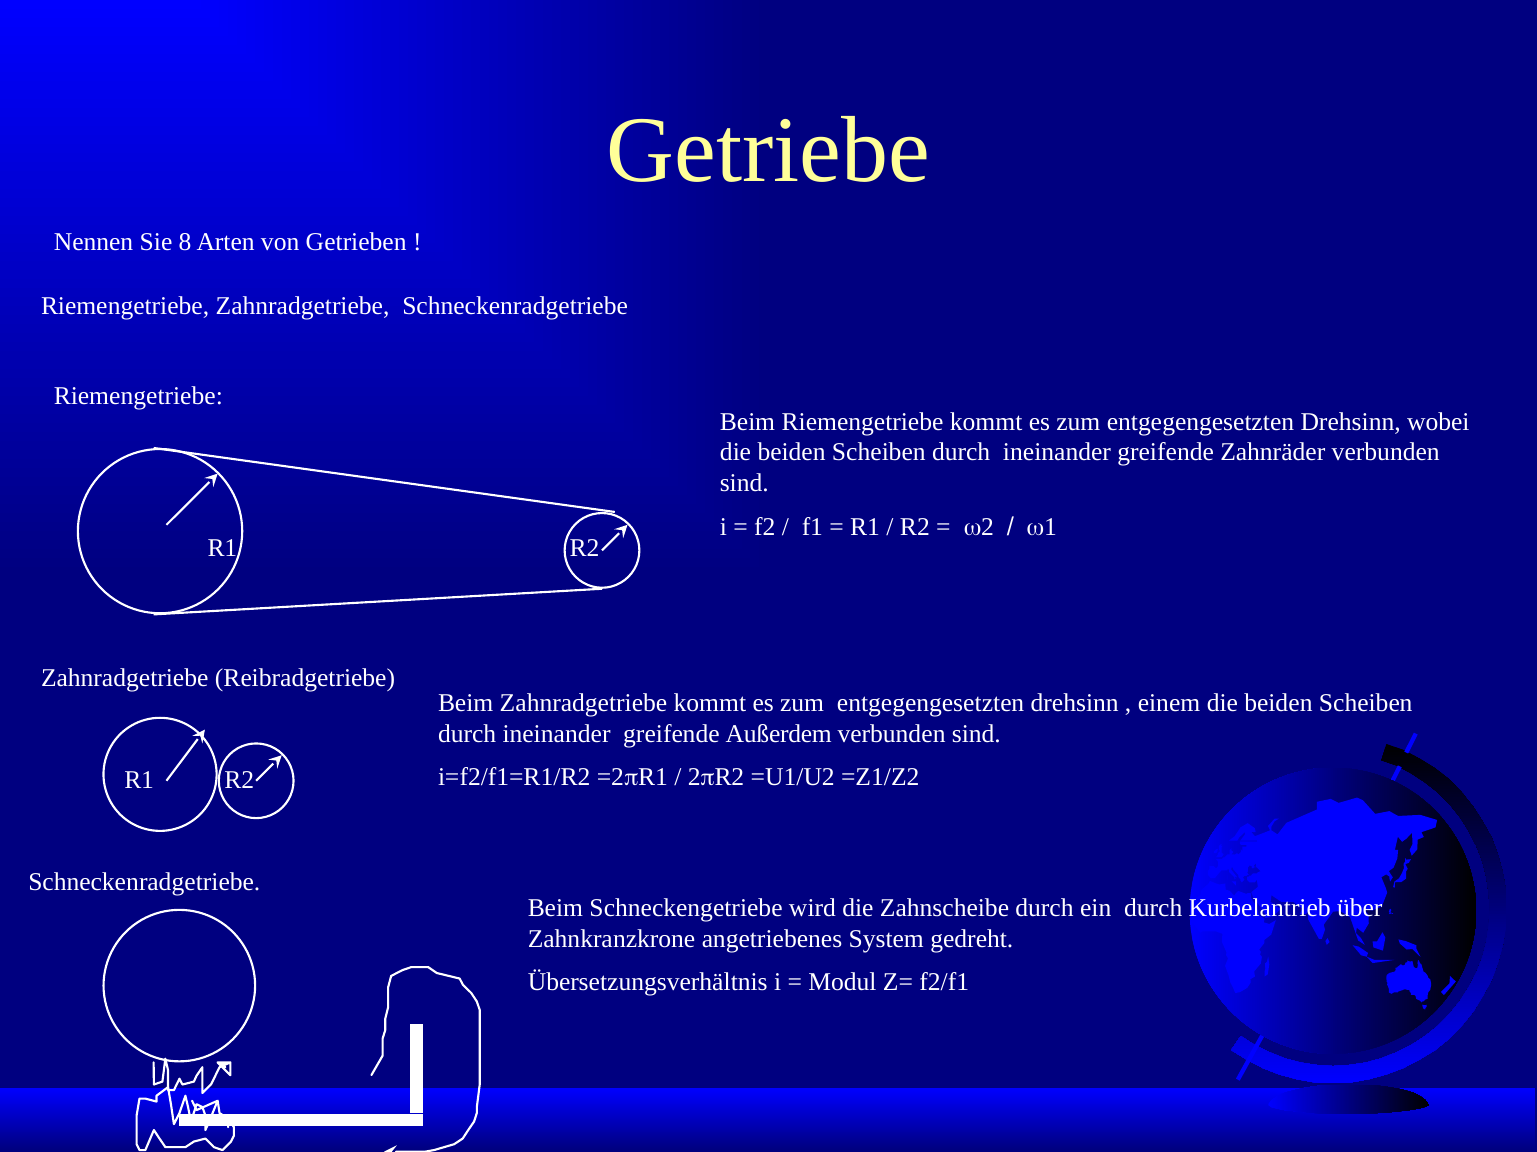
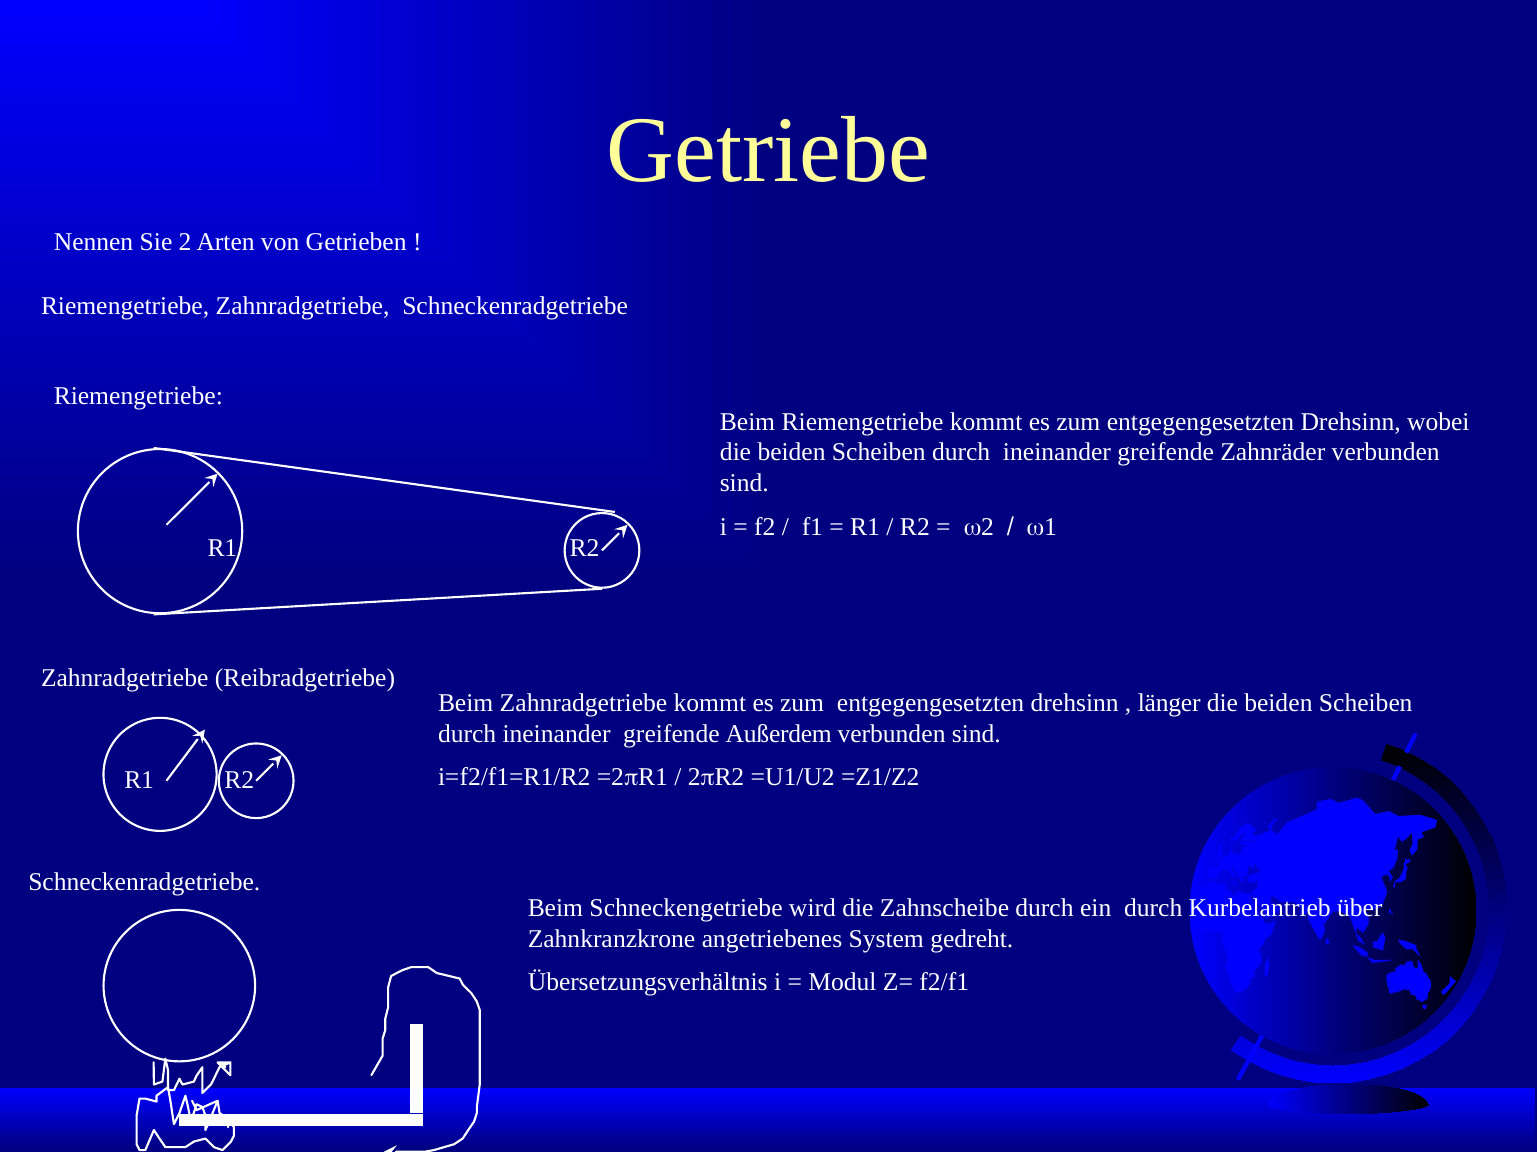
8: 8 -> 2
einem: einem -> länger
